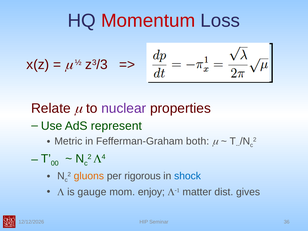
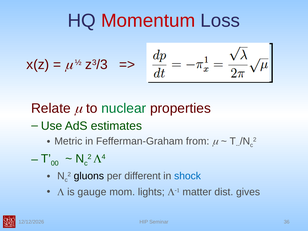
nuclear colour: purple -> green
represent: represent -> estimates
both: both -> from
gluons colour: orange -> black
rigorous: rigorous -> different
enjoy: enjoy -> lights
